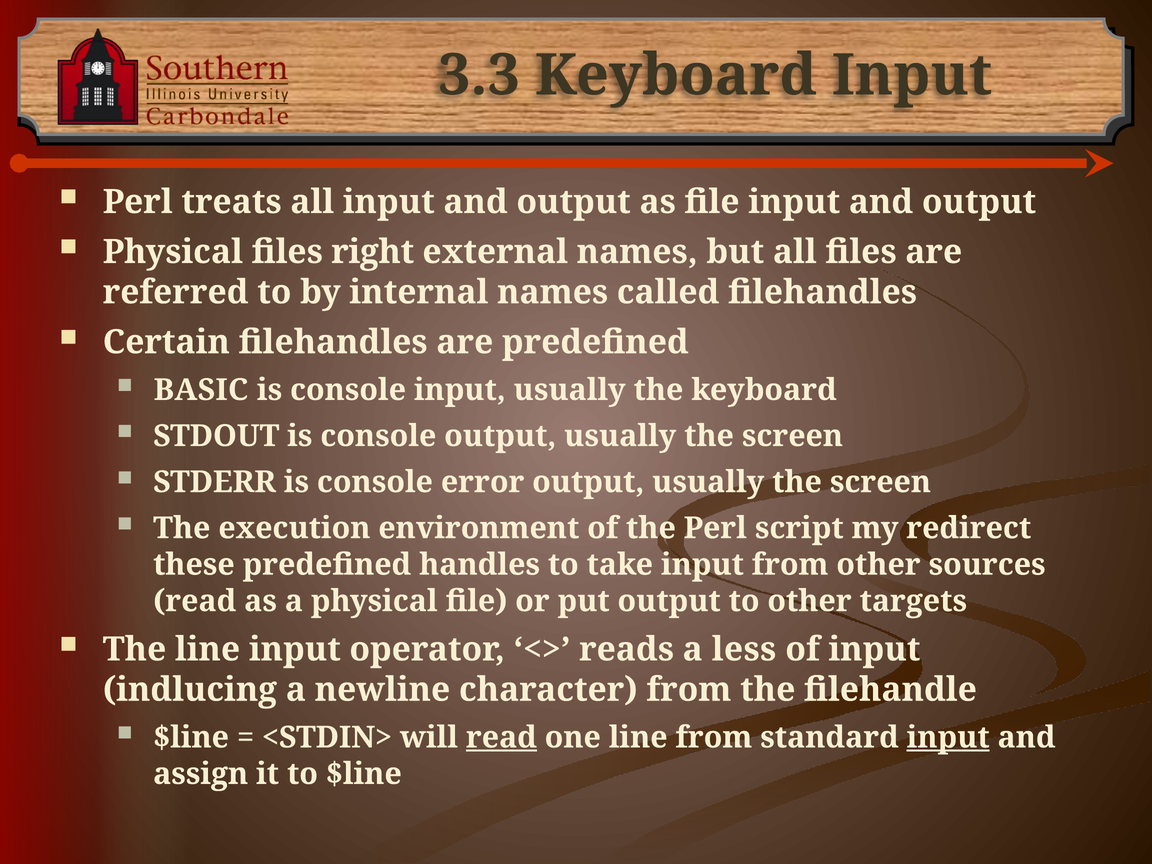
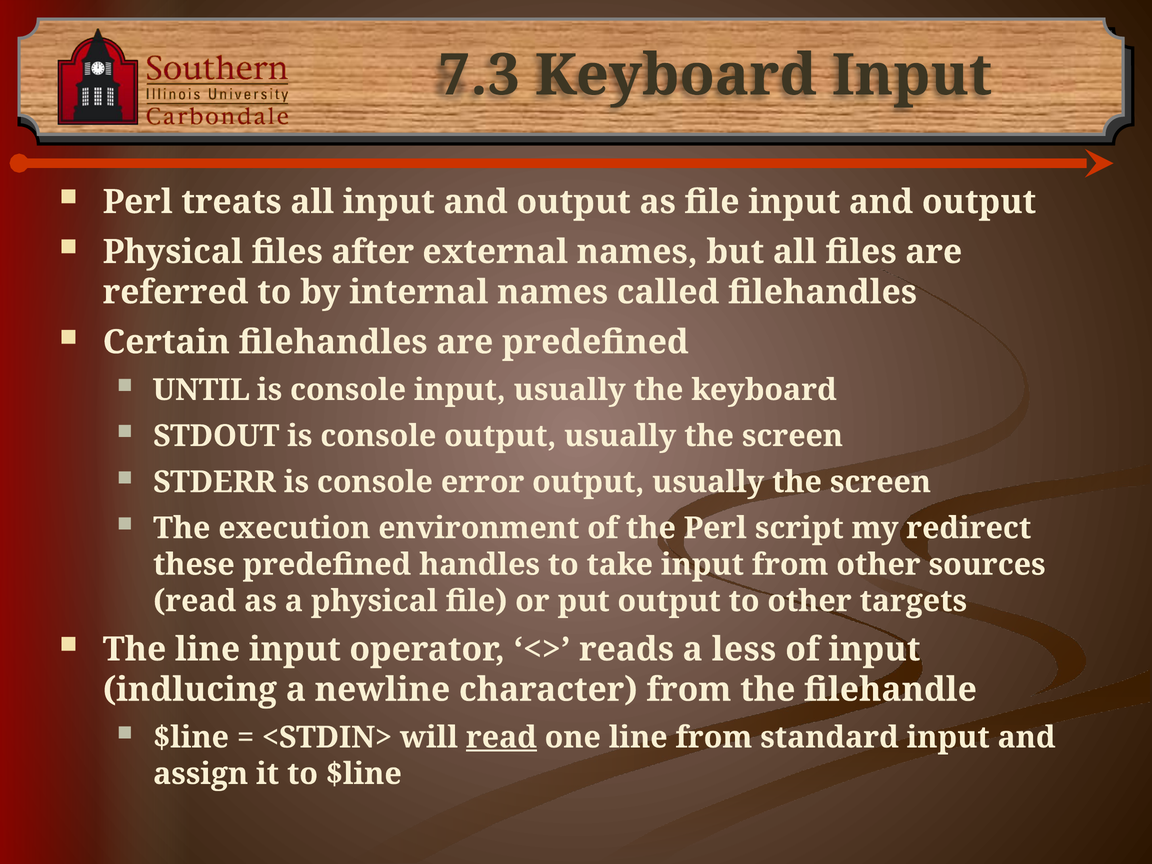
3.3: 3.3 -> 7.3
right: right -> after
BASIC: BASIC -> UNTIL
input at (948, 737) underline: present -> none
